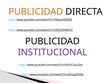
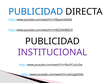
PUBLICIDAD at (36, 12) colour: orange -> blue
